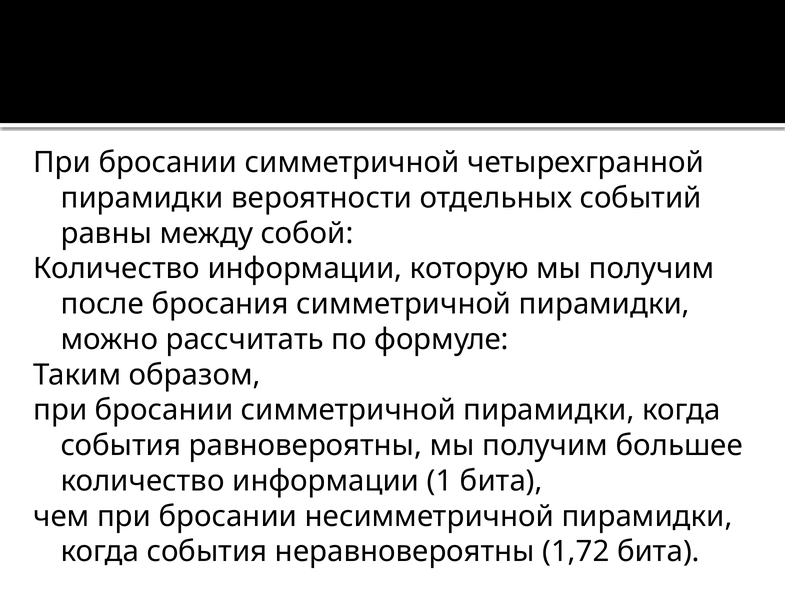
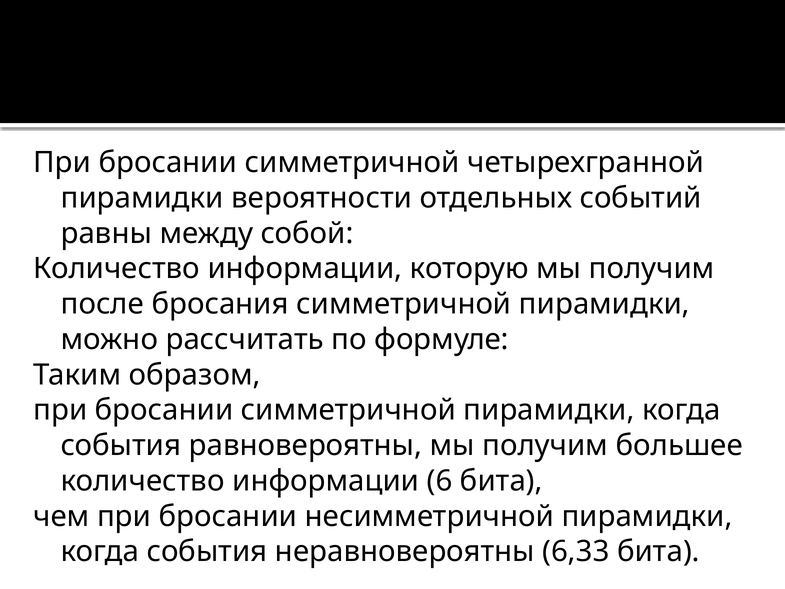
1: 1 -> 6
1,72: 1,72 -> 6,33
